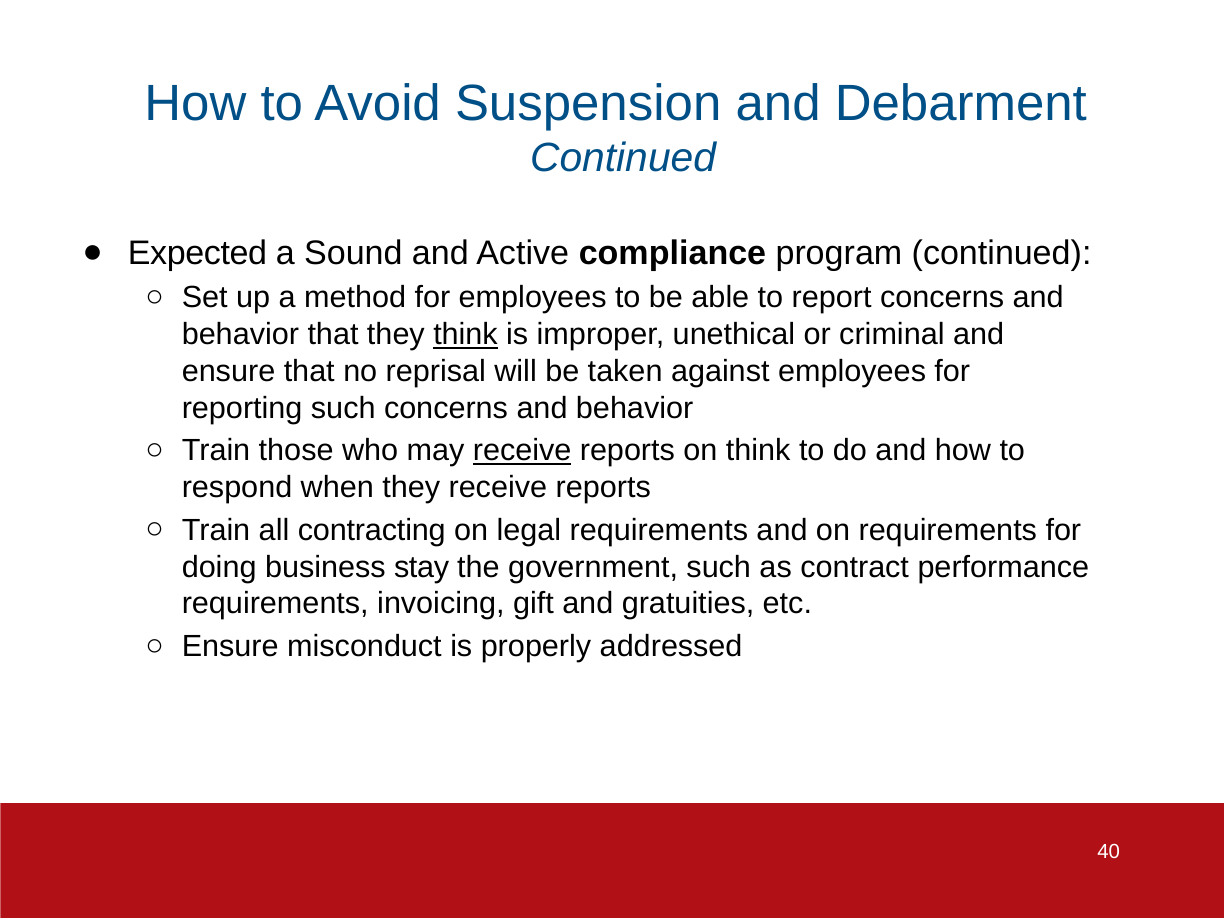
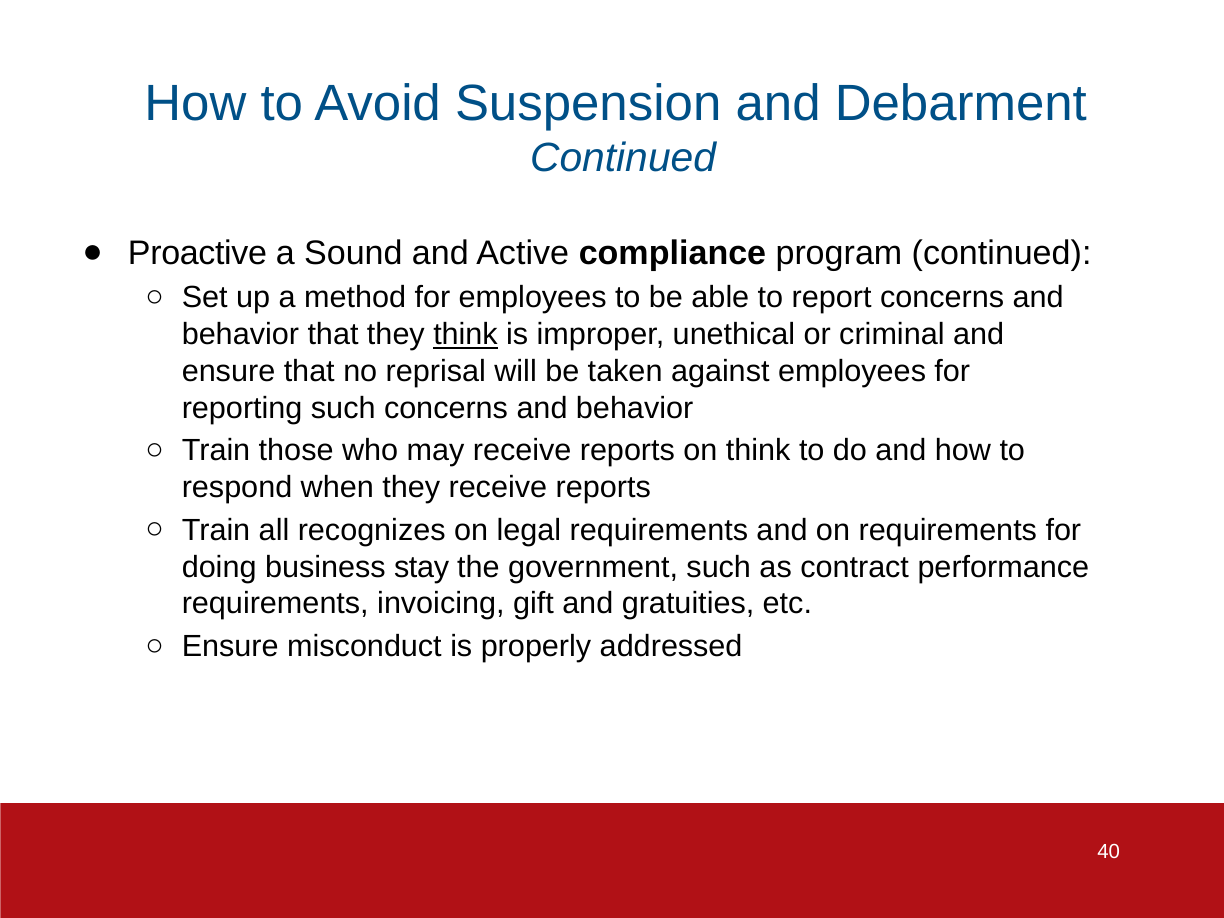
Expected: Expected -> Proactive
receive at (522, 451) underline: present -> none
contracting: contracting -> recognizes
